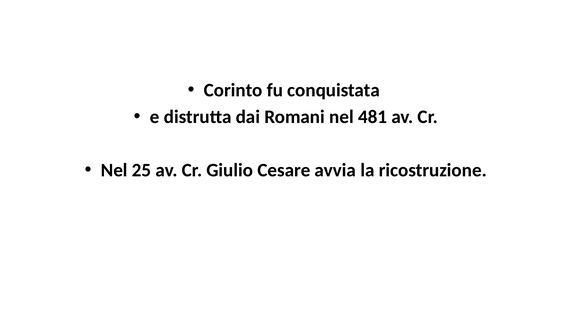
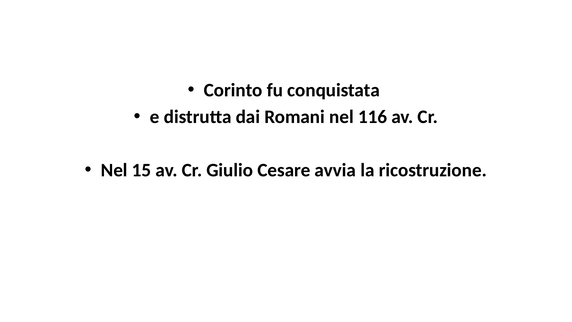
481: 481 -> 116
25: 25 -> 15
